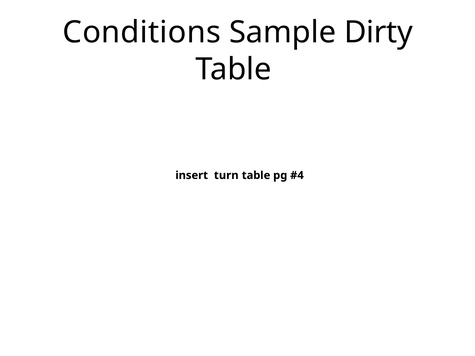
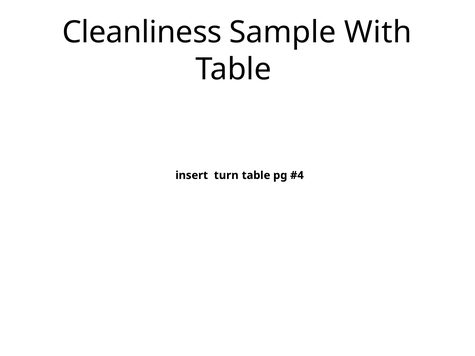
Conditions: Conditions -> Cleanliness
Dirty: Dirty -> With
